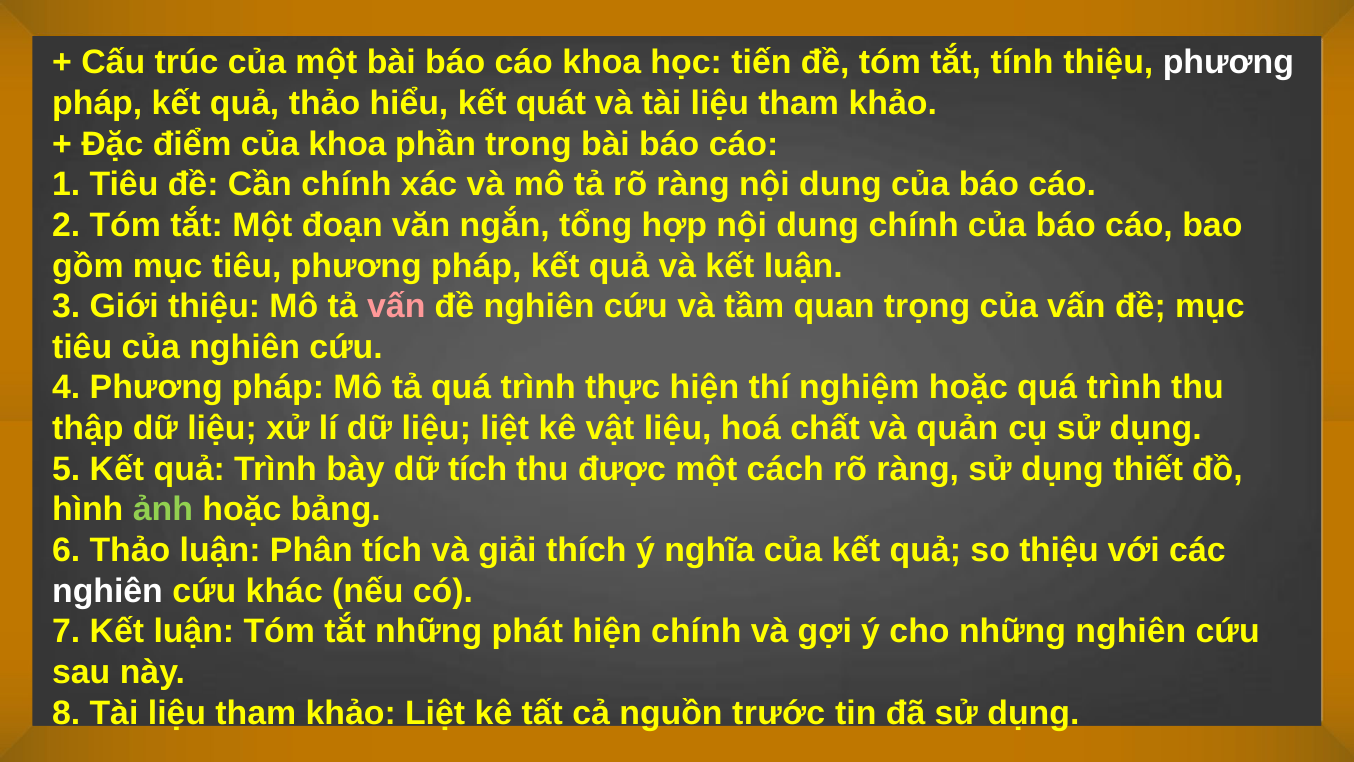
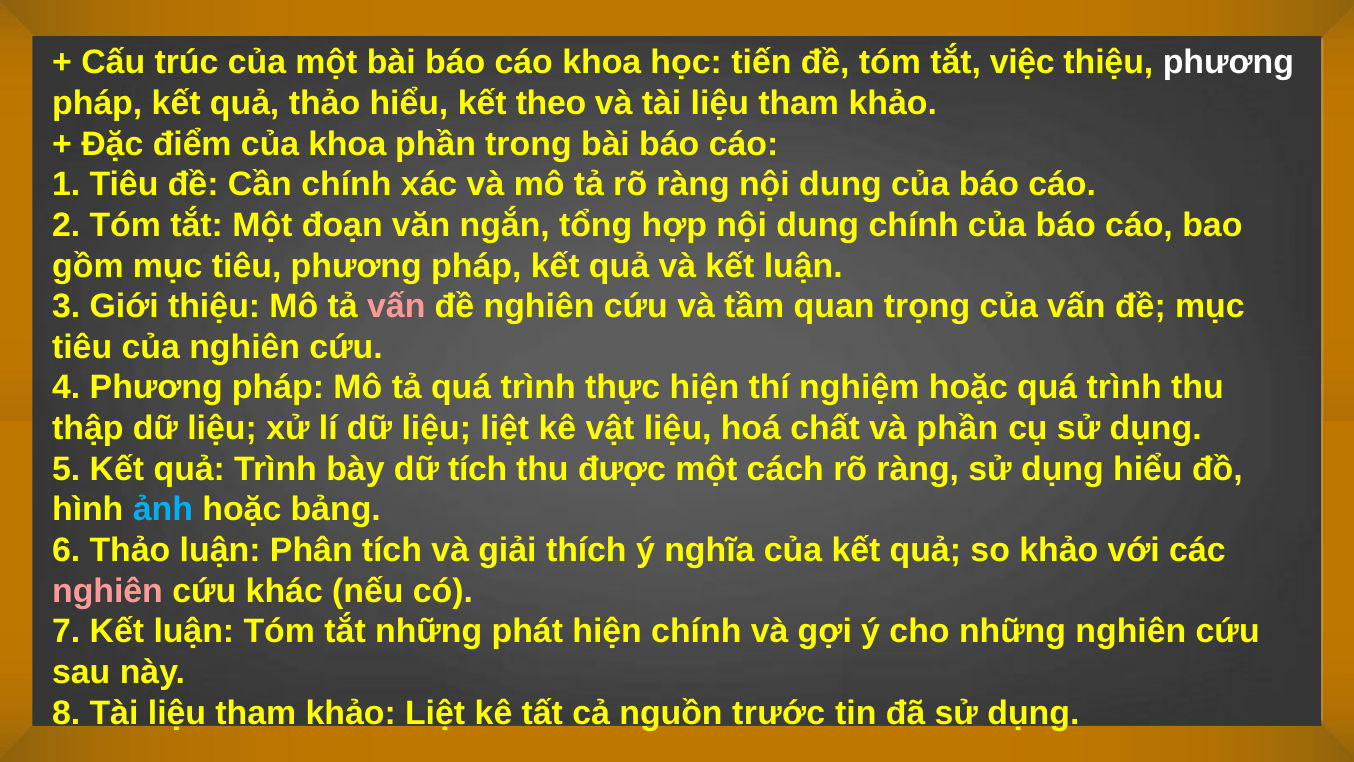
tính: tính -> việc
quát: quát -> theo
và quản: quản -> phần
dụng thiết: thiết -> hiểu
ảnh colour: light green -> light blue
so thiệu: thiệu -> khảo
nghiên at (108, 591) colour: white -> pink
